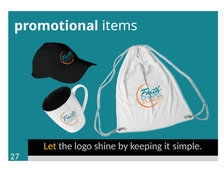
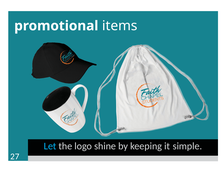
Let colour: yellow -> light blue
